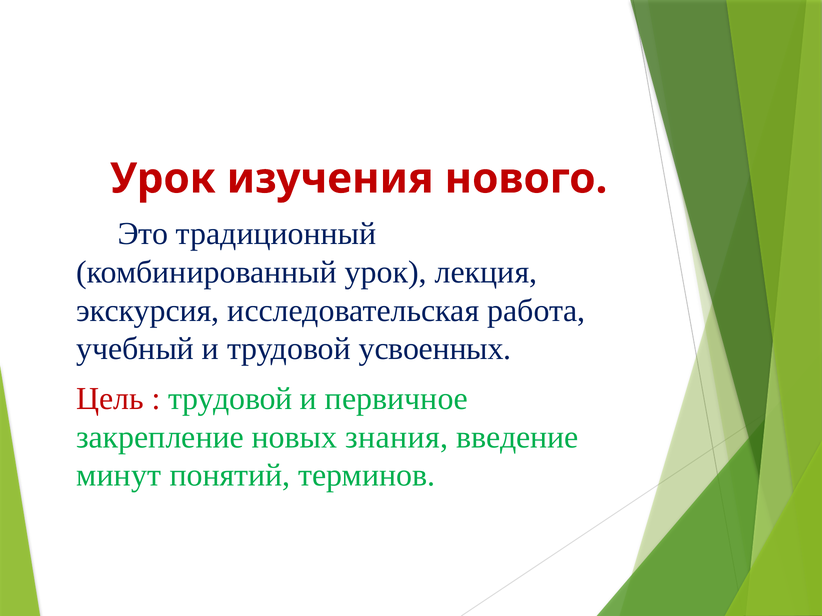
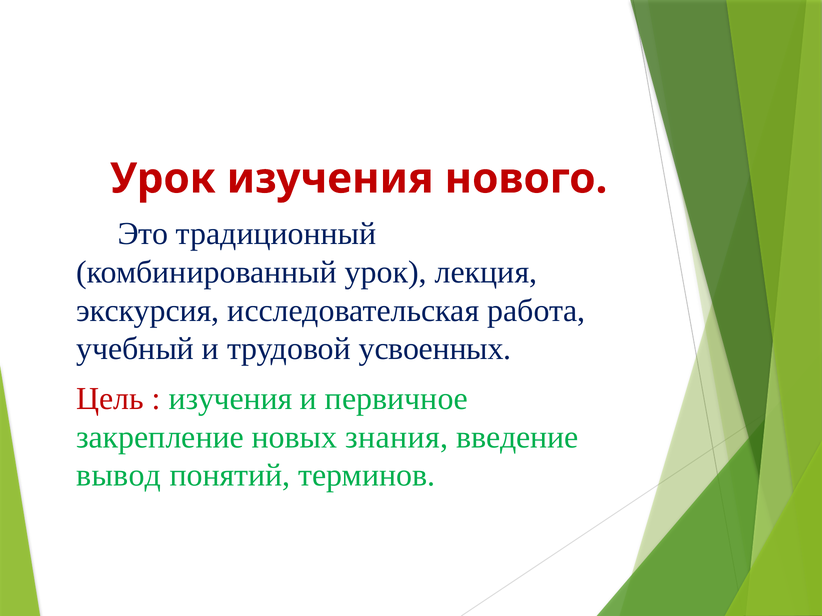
трудовой at (231, 399): трудовой -> изучения
минут: минут -> вывод
